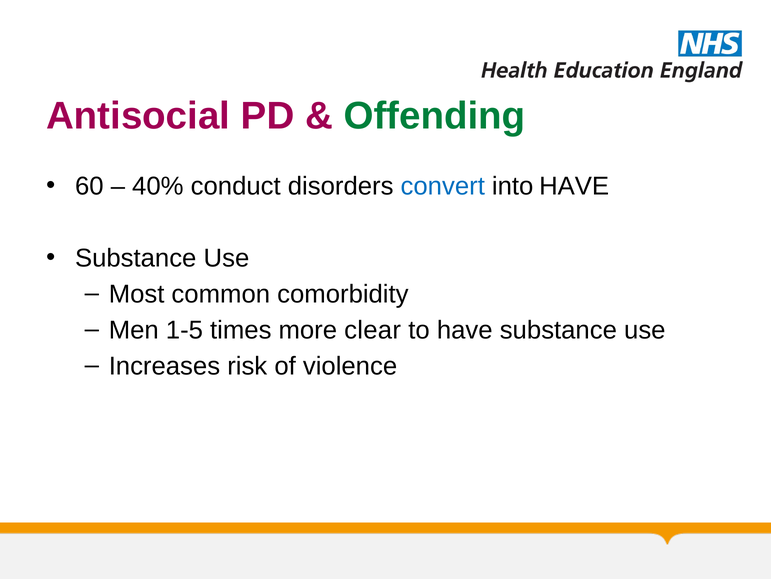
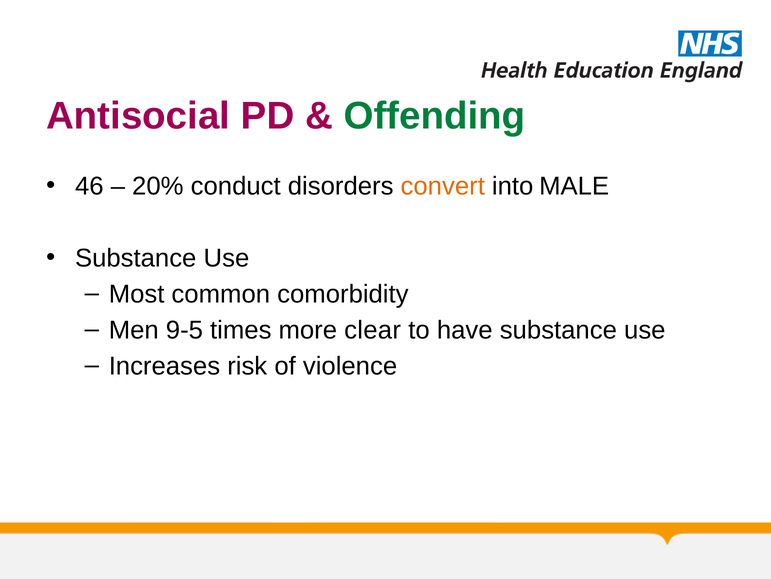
60: 60 -> 46
40%: 40% -> 20%
convert colour: blue -> orange
into HAVE: HAVE -> MALE
1-5: 1-5 -> 9-5
